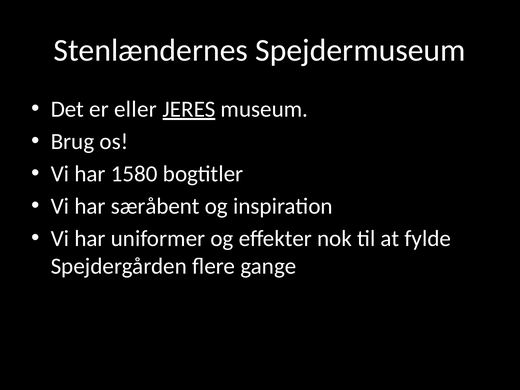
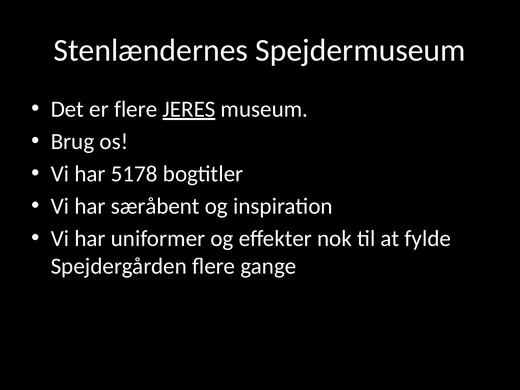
er eller: eller -> flere
1580: 1580 -> 5178
